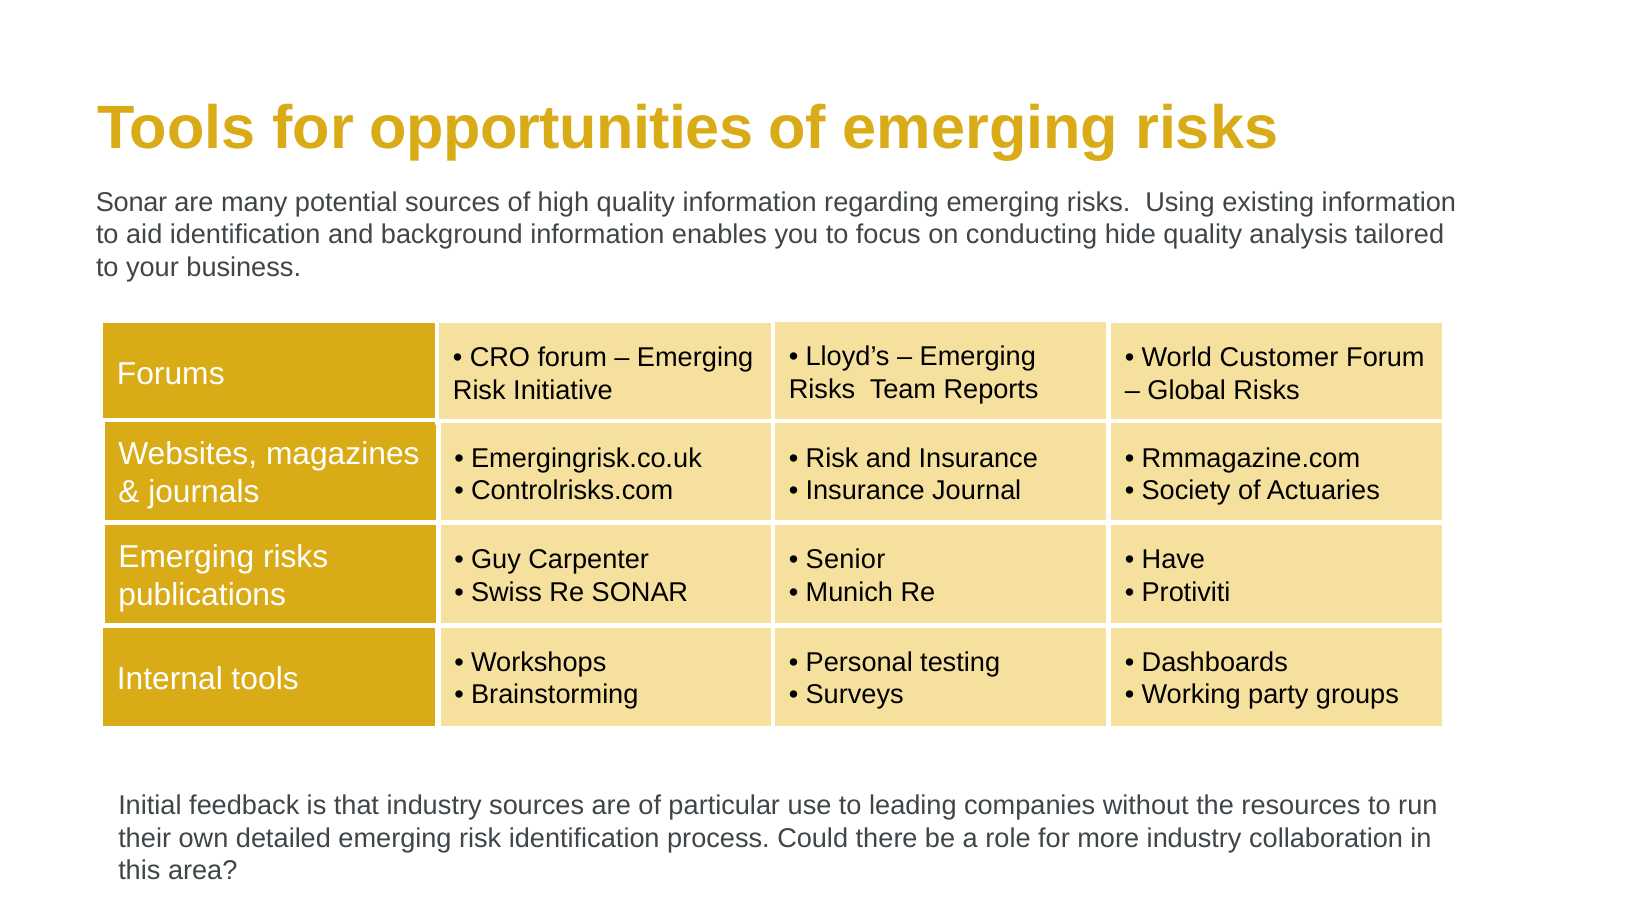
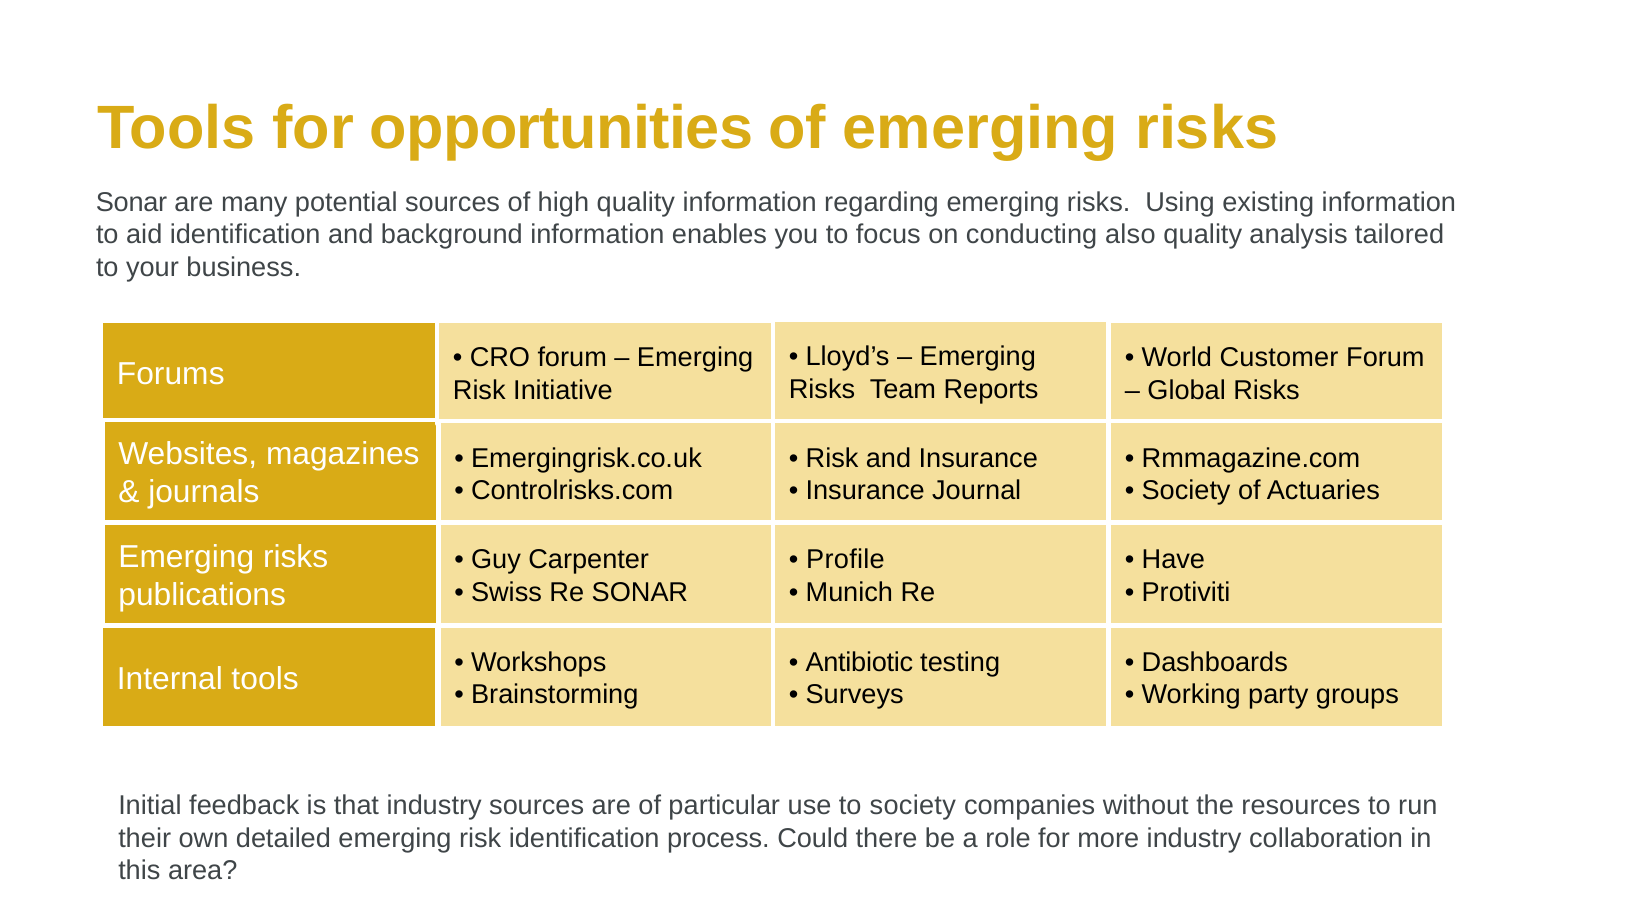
hide: hide -> also
Senior: Senior -> Profile
Personal: Personal -> Antibiotic
to leading: leading -> society
